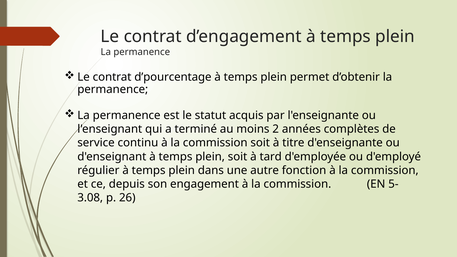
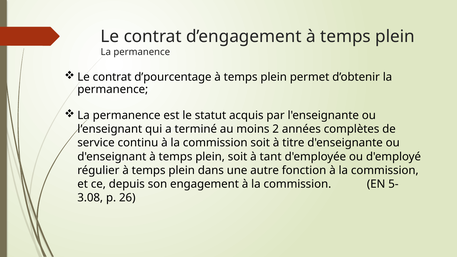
tard: tard -> tant
